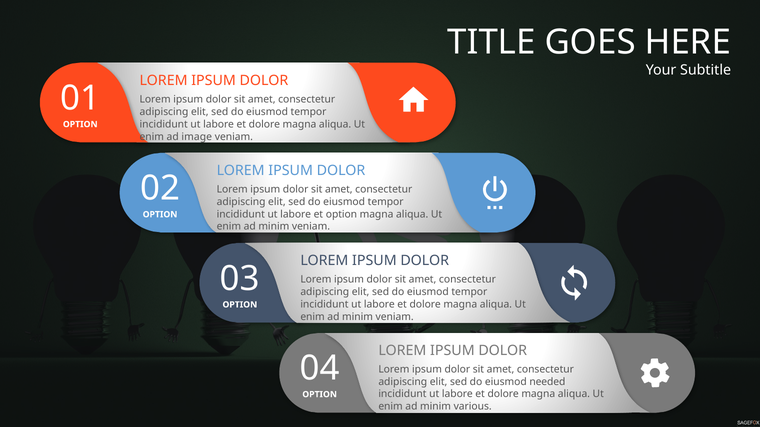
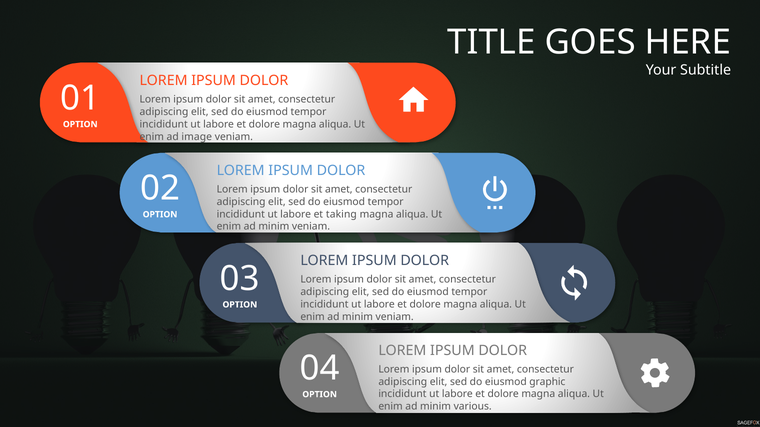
et option: option -> taking
needed: needed -> graphic
